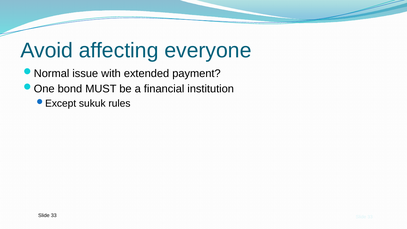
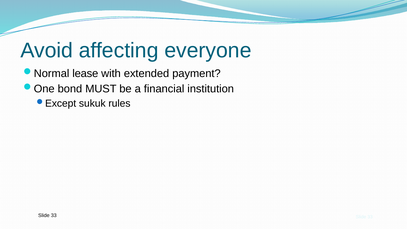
issue: issue -> lease
